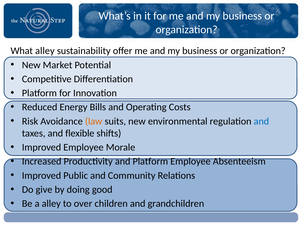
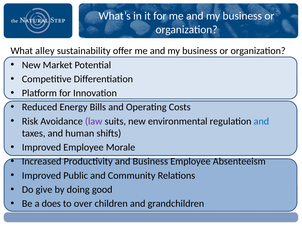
law colour: orange -> purple
flexible: flexible -> human
and Platform: Platform -> Business
a alley: alley -> does
